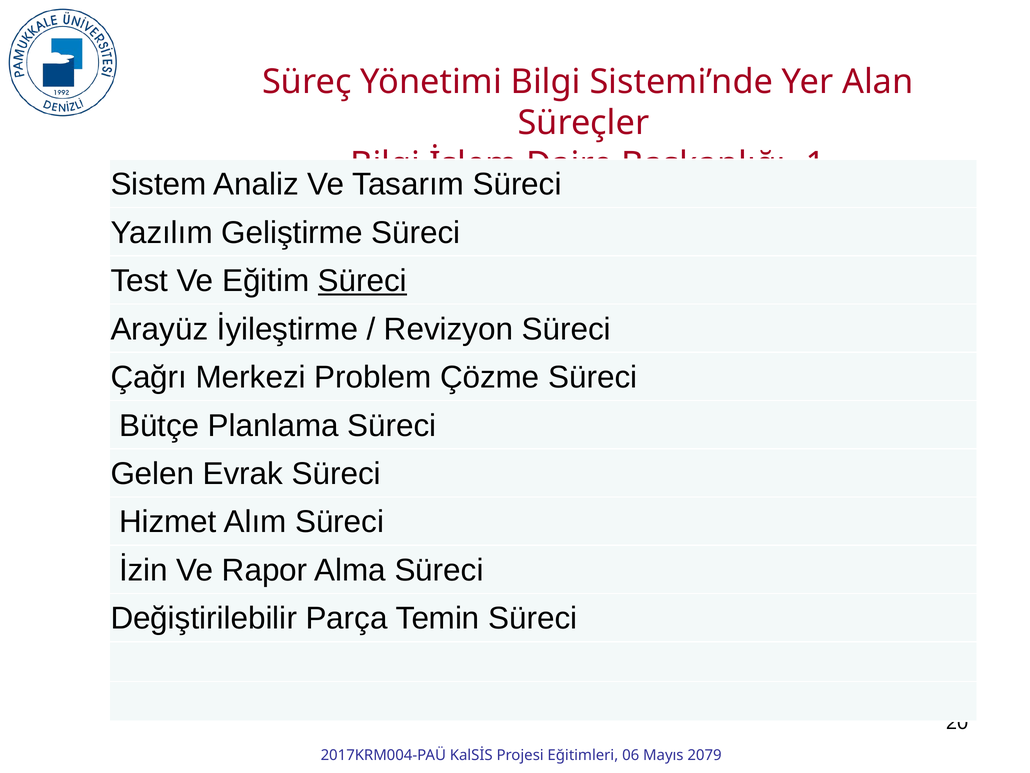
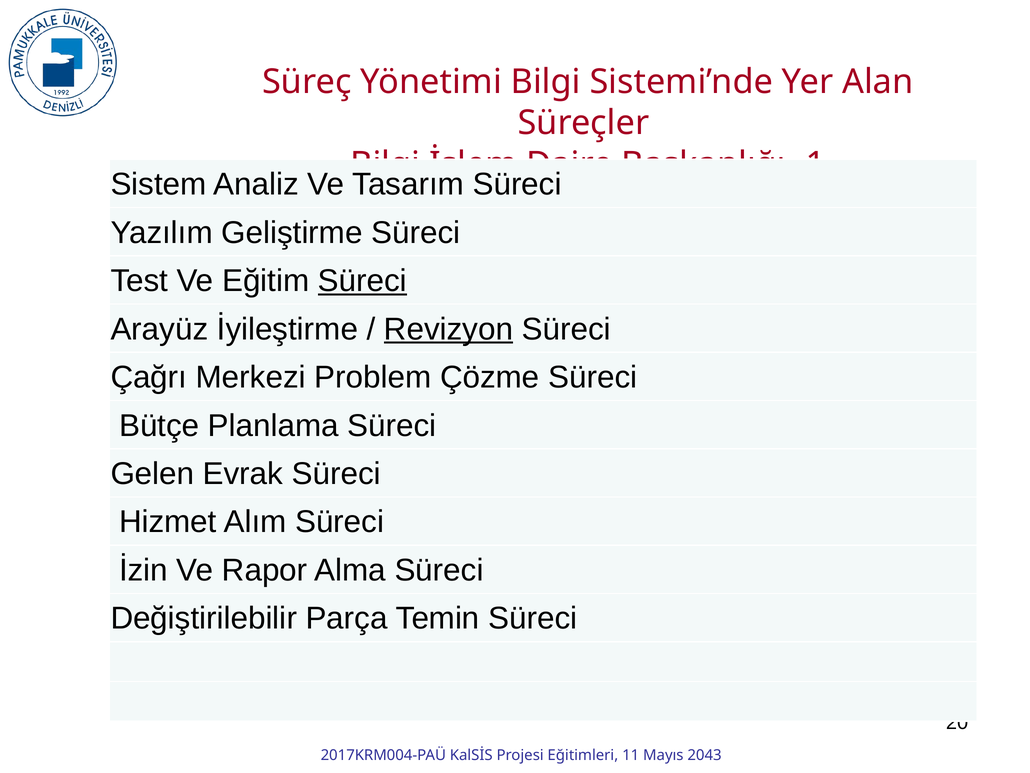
Revizyon underline: none -> present
06: 06 -> 11
2079: 2079 -> 2043
